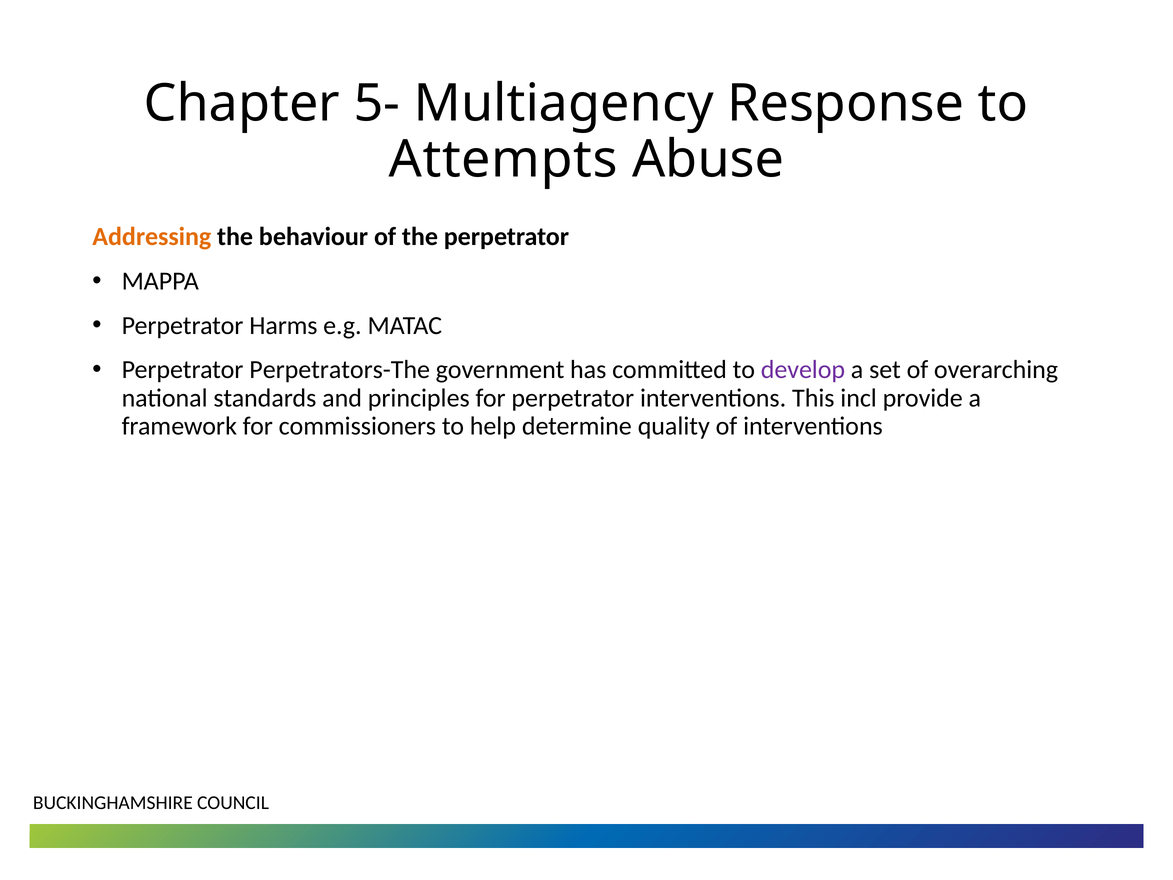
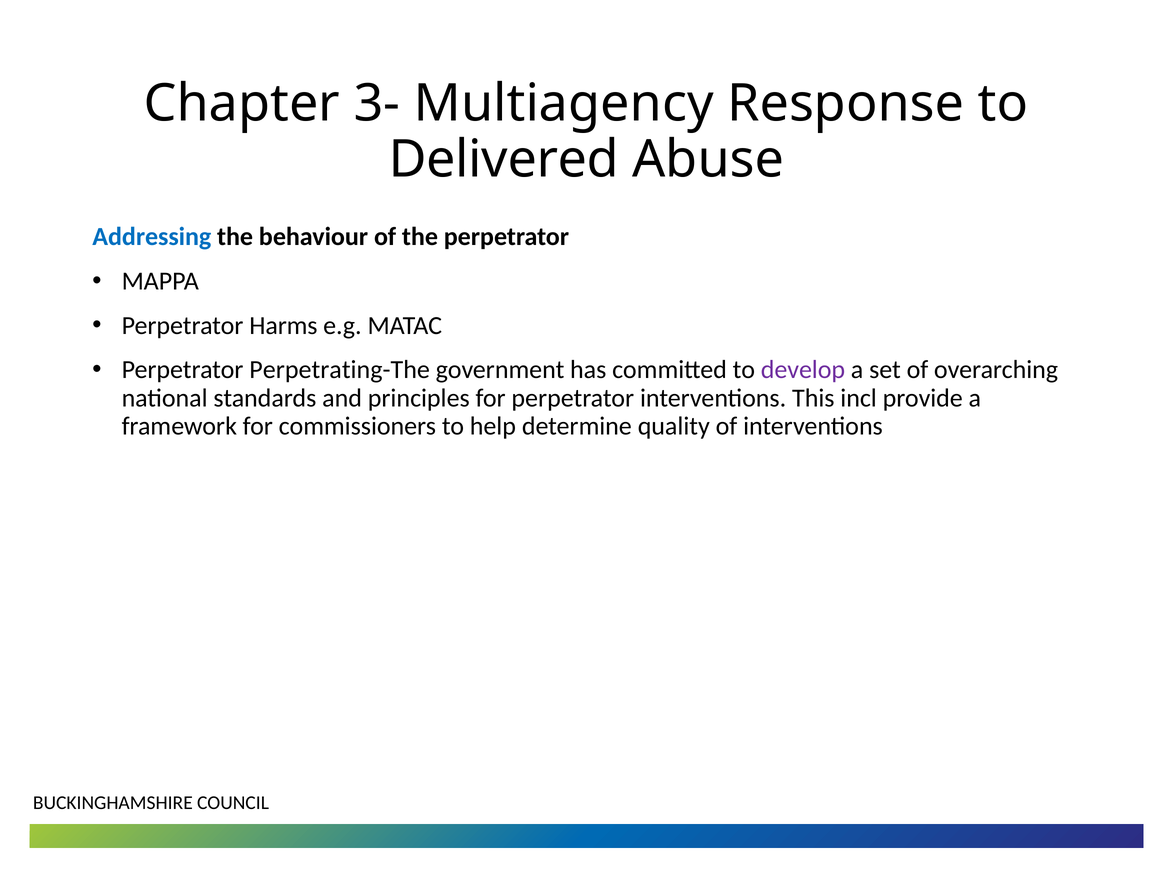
5-: 5- -> 3-
Attempts: Attempts -> Delivered
Addressing colour: orange -> blue
Perpetrators-The: Perpetrators-The -> Perpetrating-The
